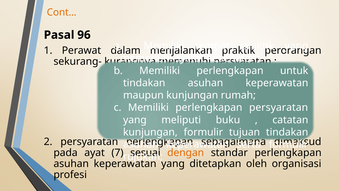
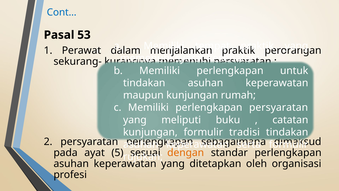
Cont… colour: orange -> blue
96: 96 -> 53
tujuan: tujuan -> tradisi
7: 7 -> 5
